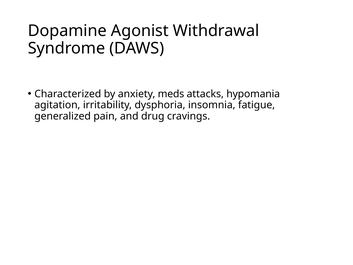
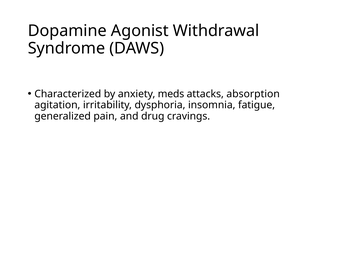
hypomania: hypomania -> absorption
